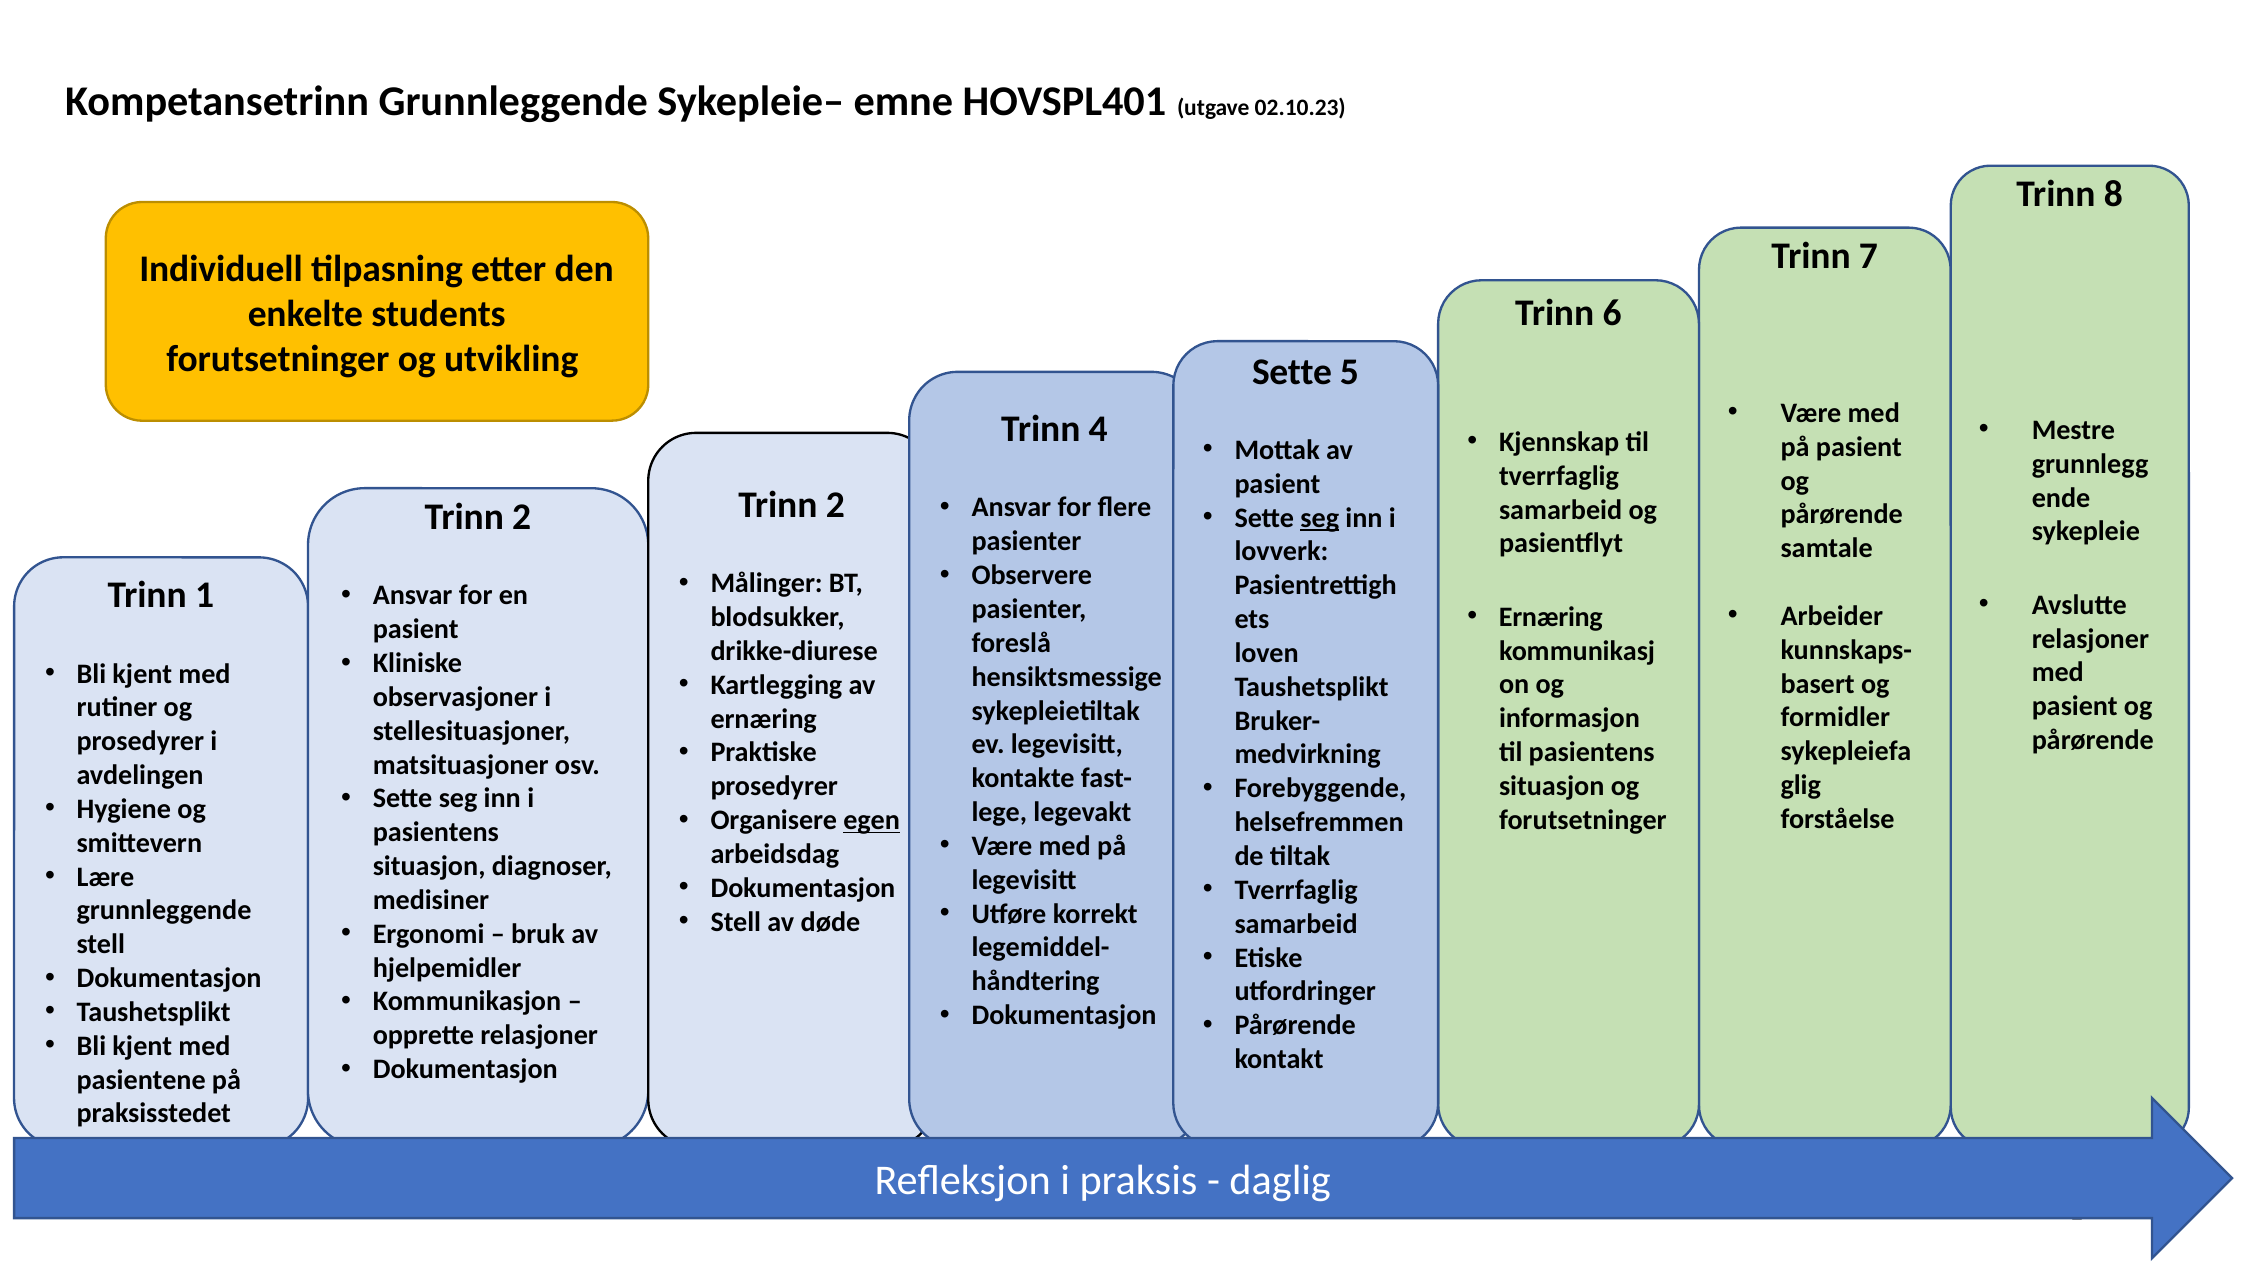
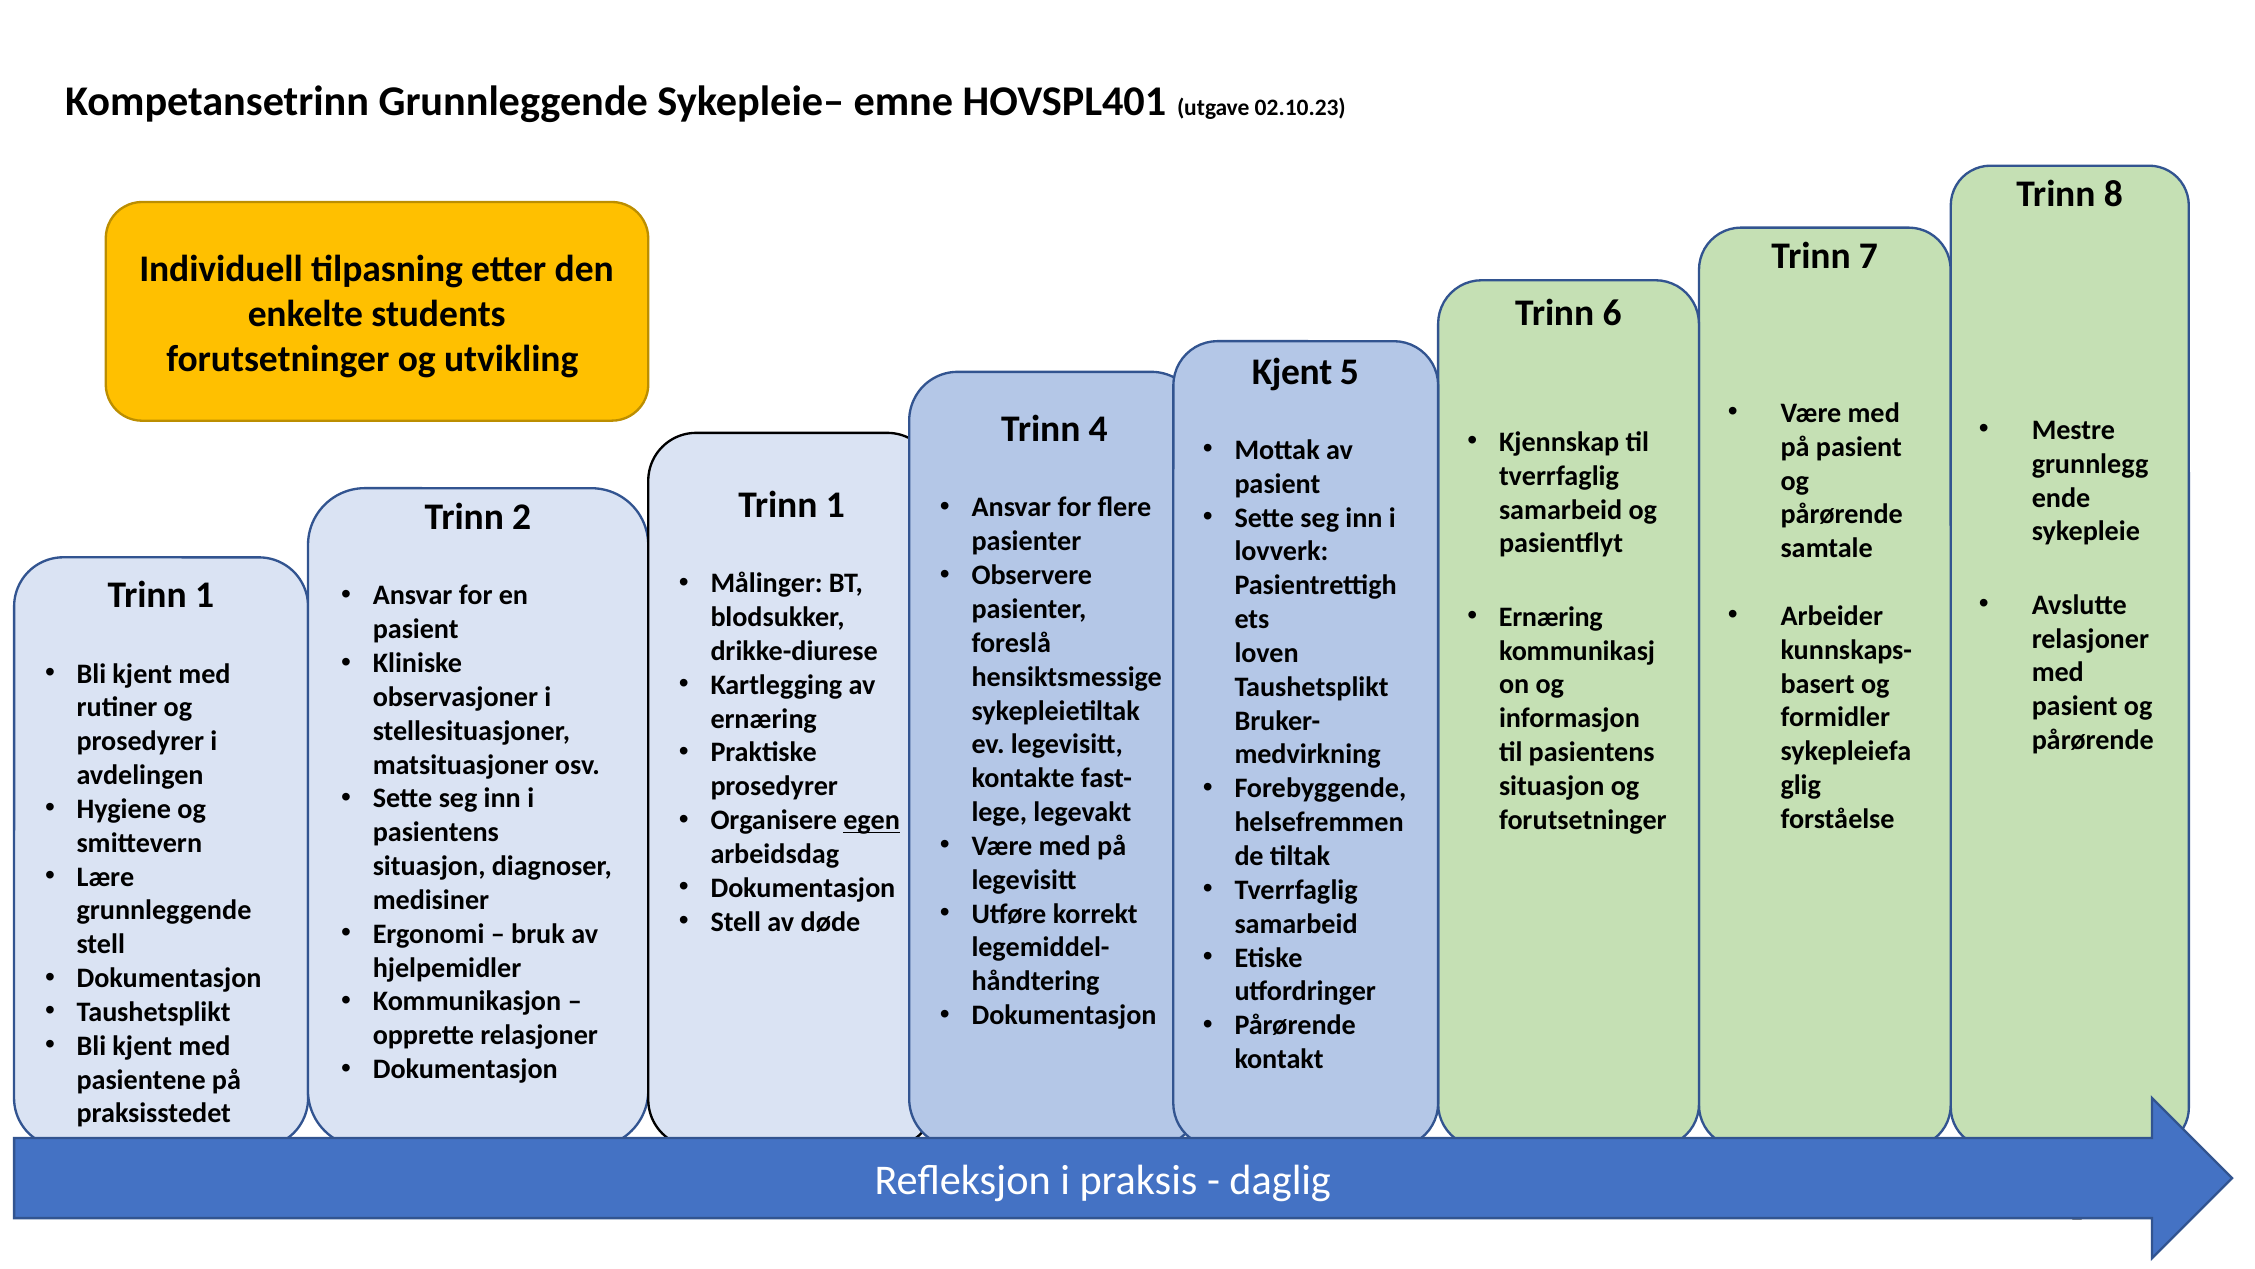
Sette at (1292, 372): Sette -> Kjent
2 at (835, 505): 2 -> 1
seg at (1320, 518) underline: present -> none
